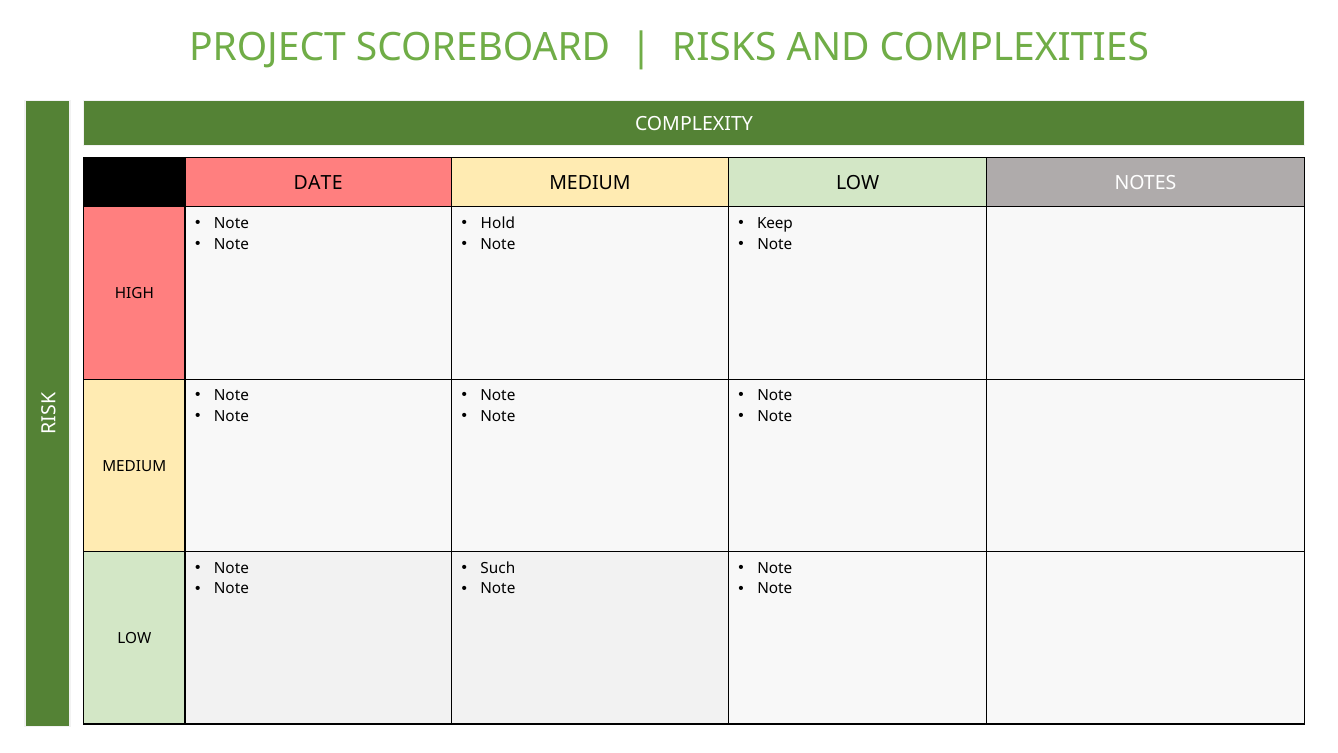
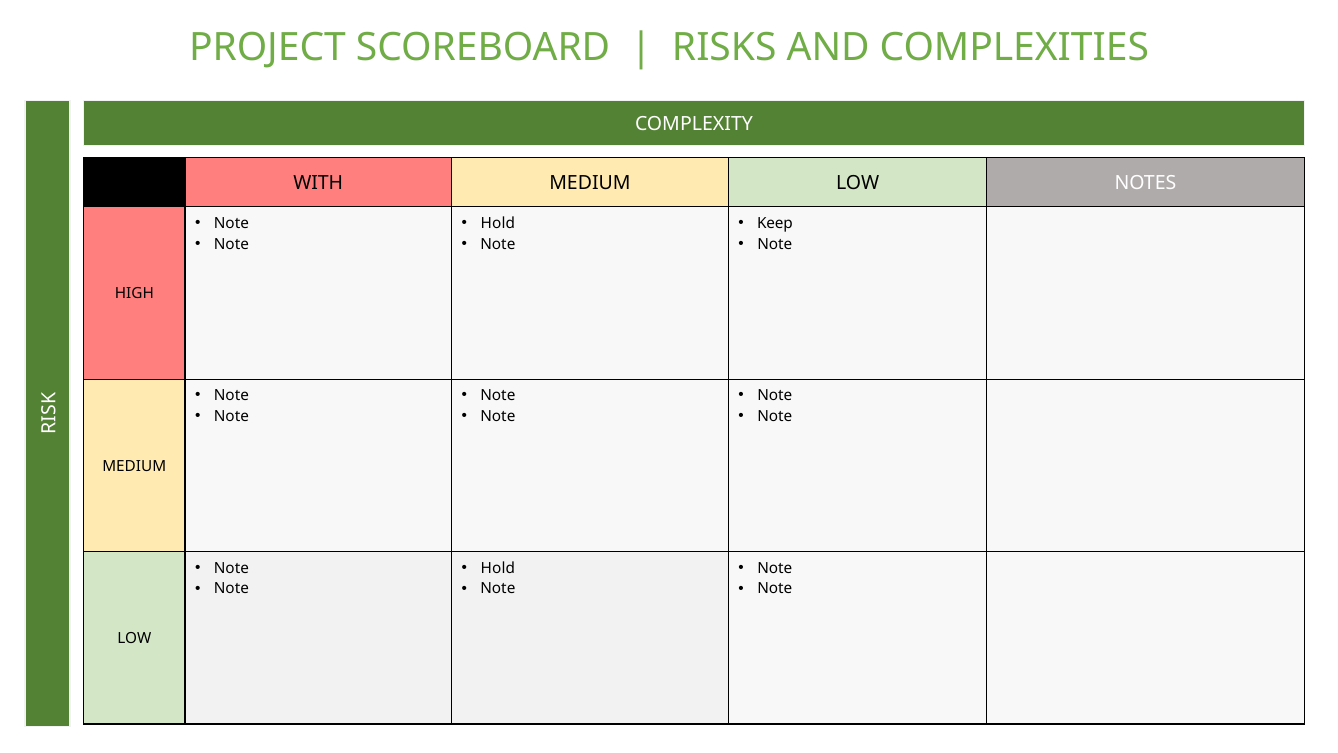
DATE: DATE -> WITH
Such at (498, 568): Such -> Hold
